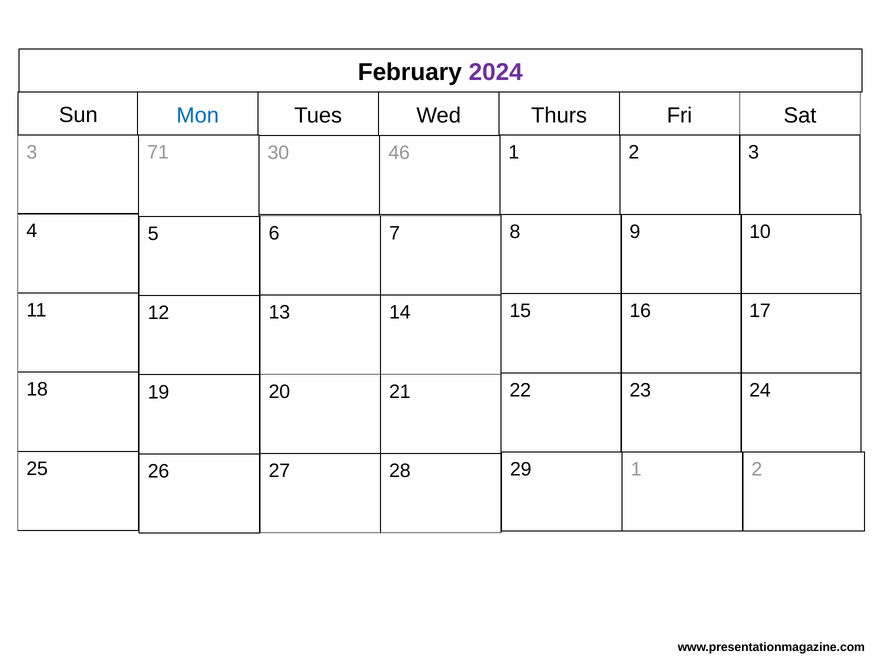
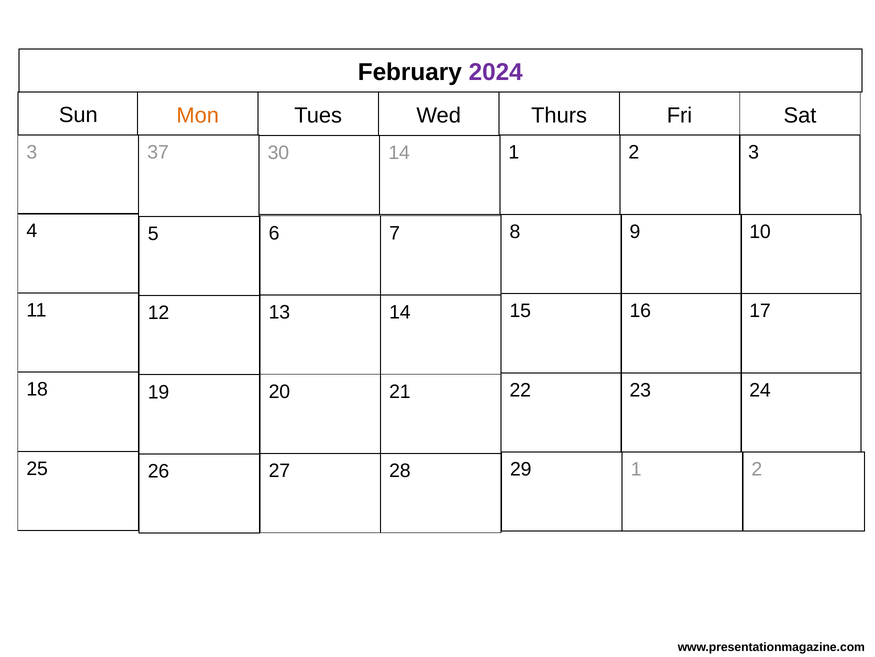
Mon colour: blue -> orange
71: 71 -> 37
30 46: 46 -> 14
